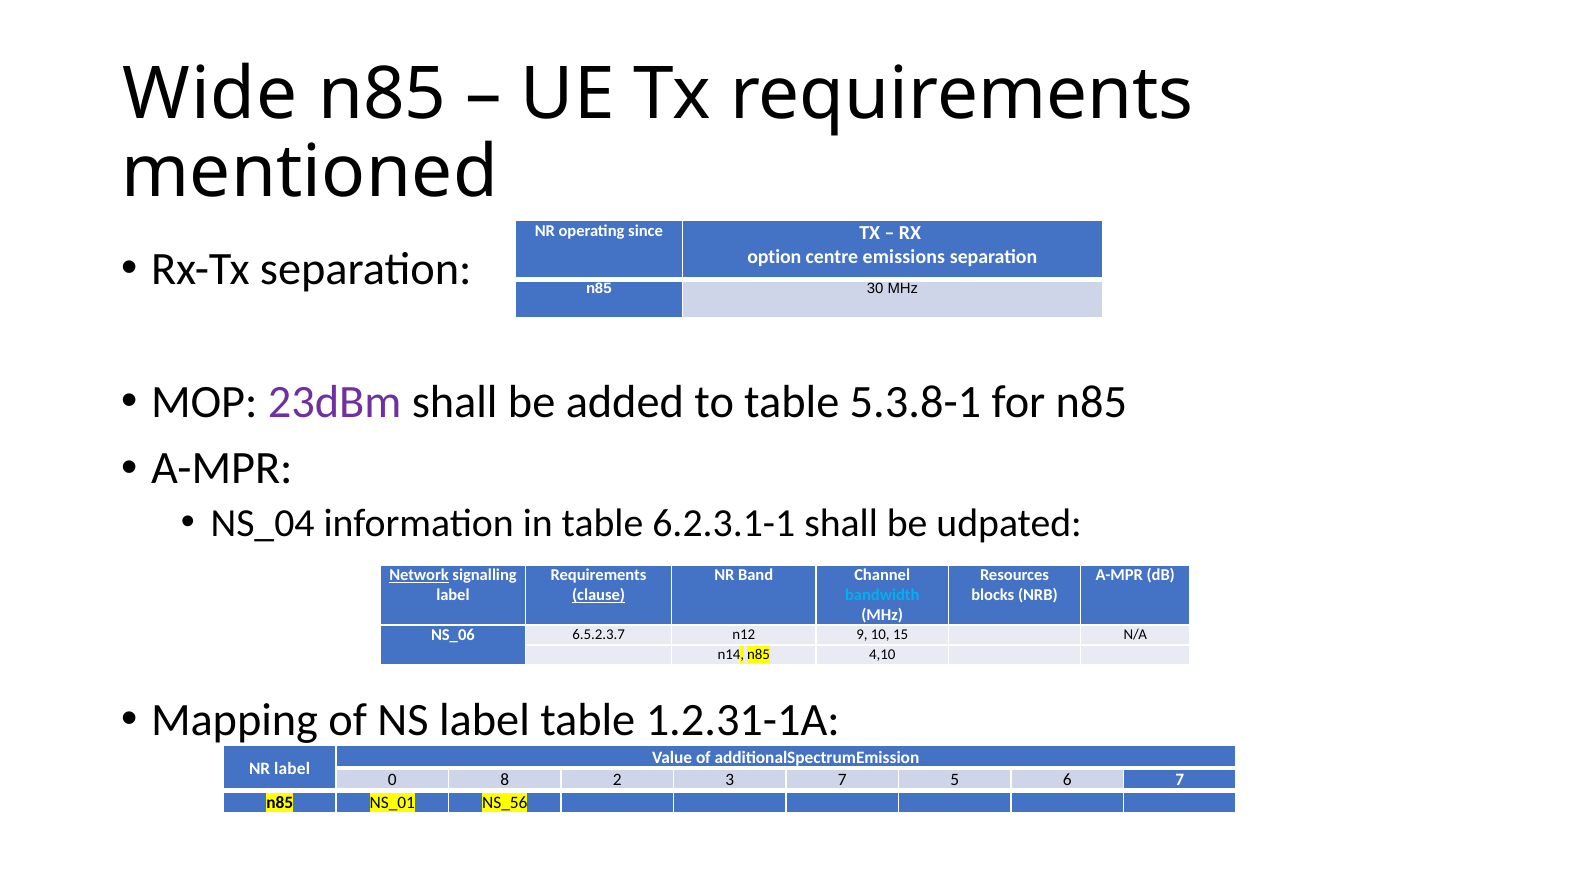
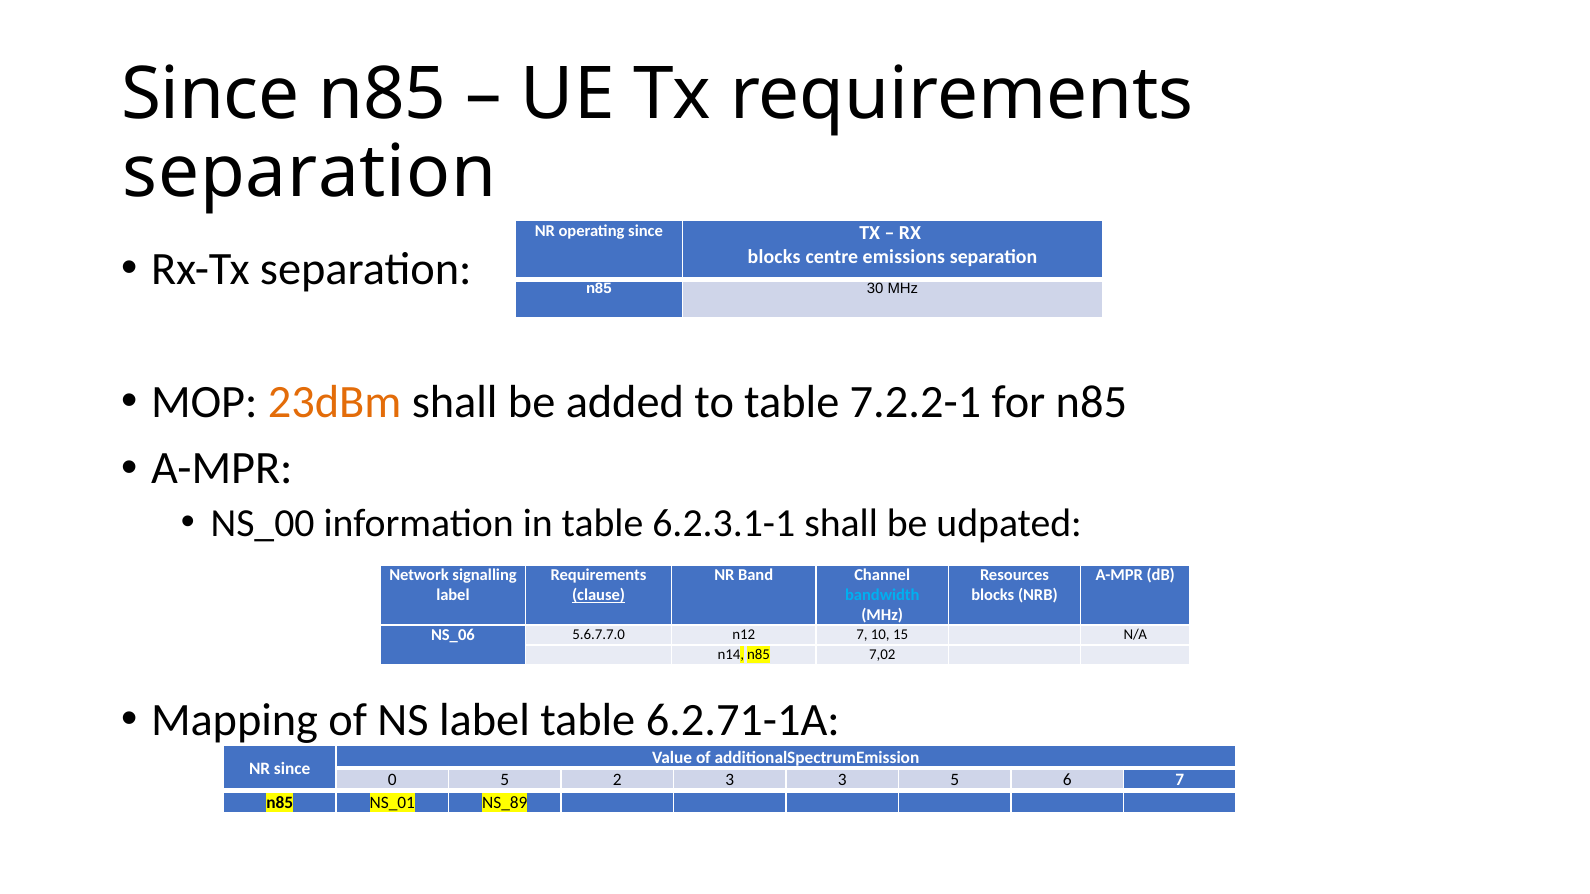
Wide at (210, 94): Wide -> Since
mentioned at (310, 173): mentioned -> separation
option at (774, 257): option -> blocks
23dBm colour: purple -> orange
5.3.8-1: 5.3.8-1 -> 7.2.2-1
NS_04: NS_04 -> NS_00
Network underline: present -> none
6.5.2.3.7: 6.5.2.3.7 -> 5.6.7.7.0
n12 9: 9 -> 7
4,10: 4,10 -> 7,02
1.2.31-1A: 1.2.31-1A -> 6.2.71-1A
NR label: label -> since
0 8: 8 -> 5
3 7: 7 -> 3
NS_56: NS_56 -> NS_89
